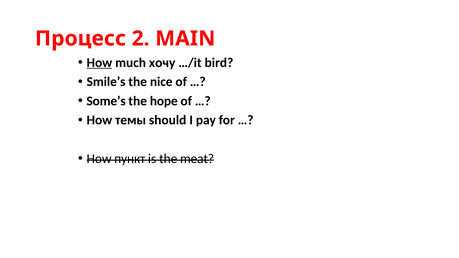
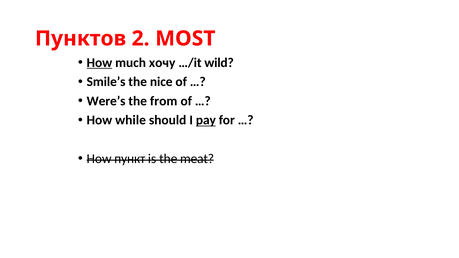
Процесс: Процесс -> Пунктов
MAIN: MAIN -> MOST
bird: bird -> wild
Some’s: Some’s -> Were’s
hope: hope -> from
темы: темы -> while
pay underline: none -> present
